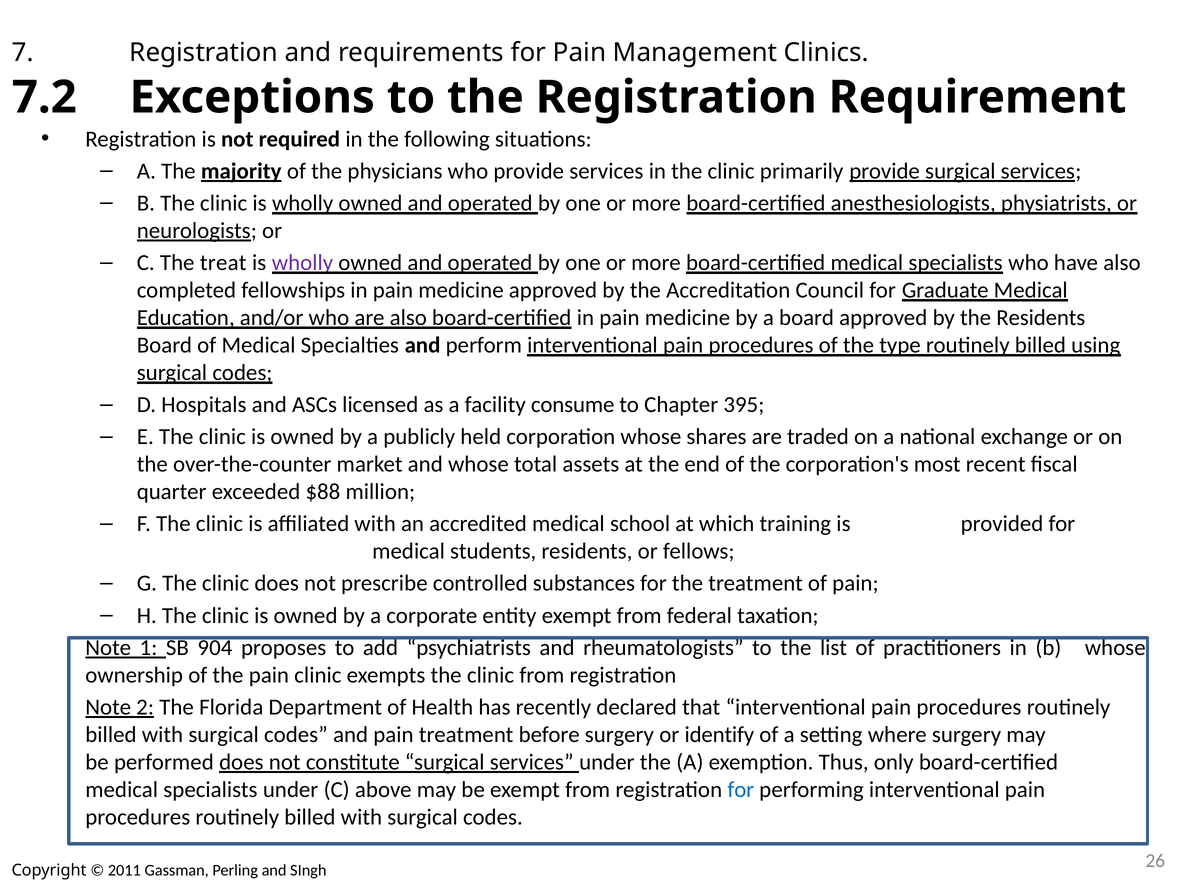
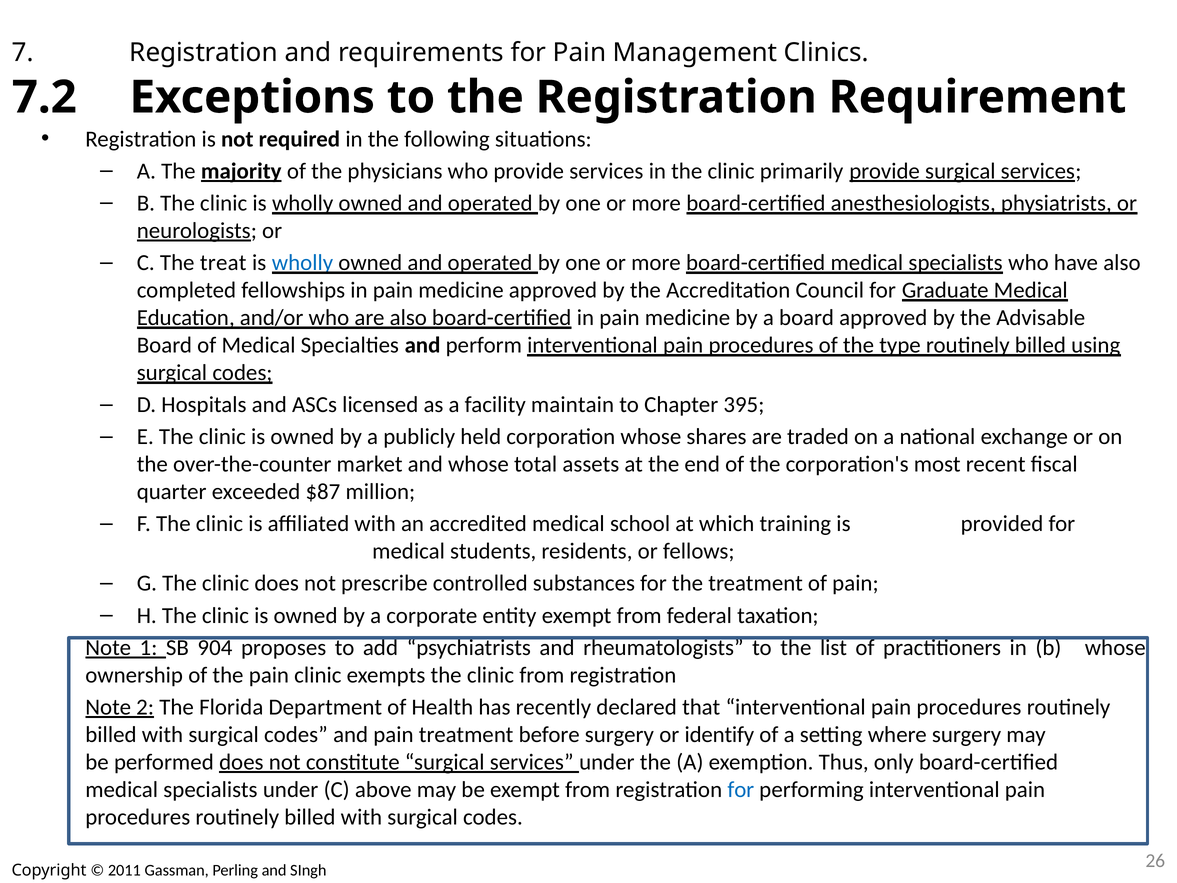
wholly at (302, 263) colour: purple -> blue
the Residents: Residents -> Advisable
consume: consume -> maintain
$88: $88 -> $87
